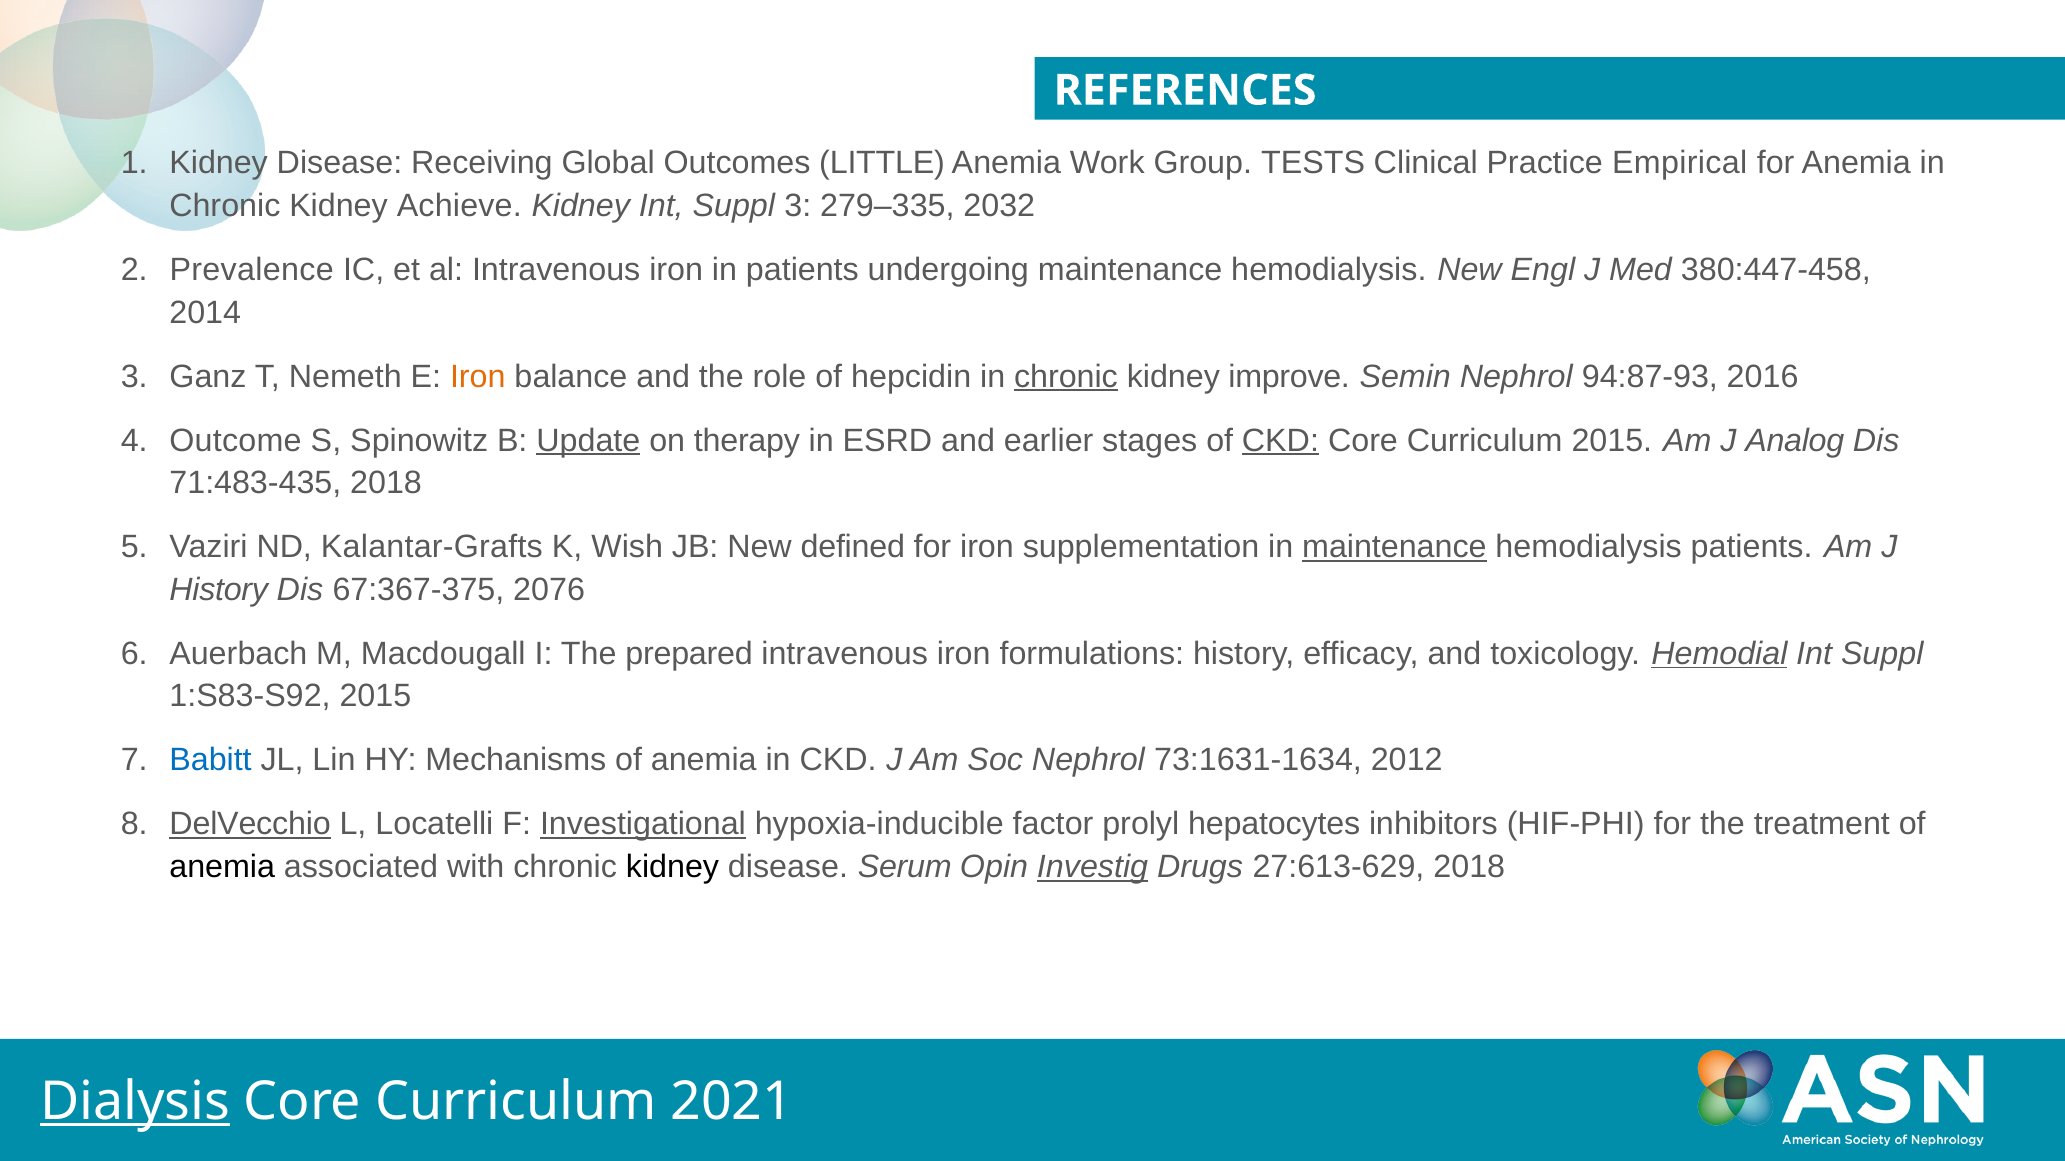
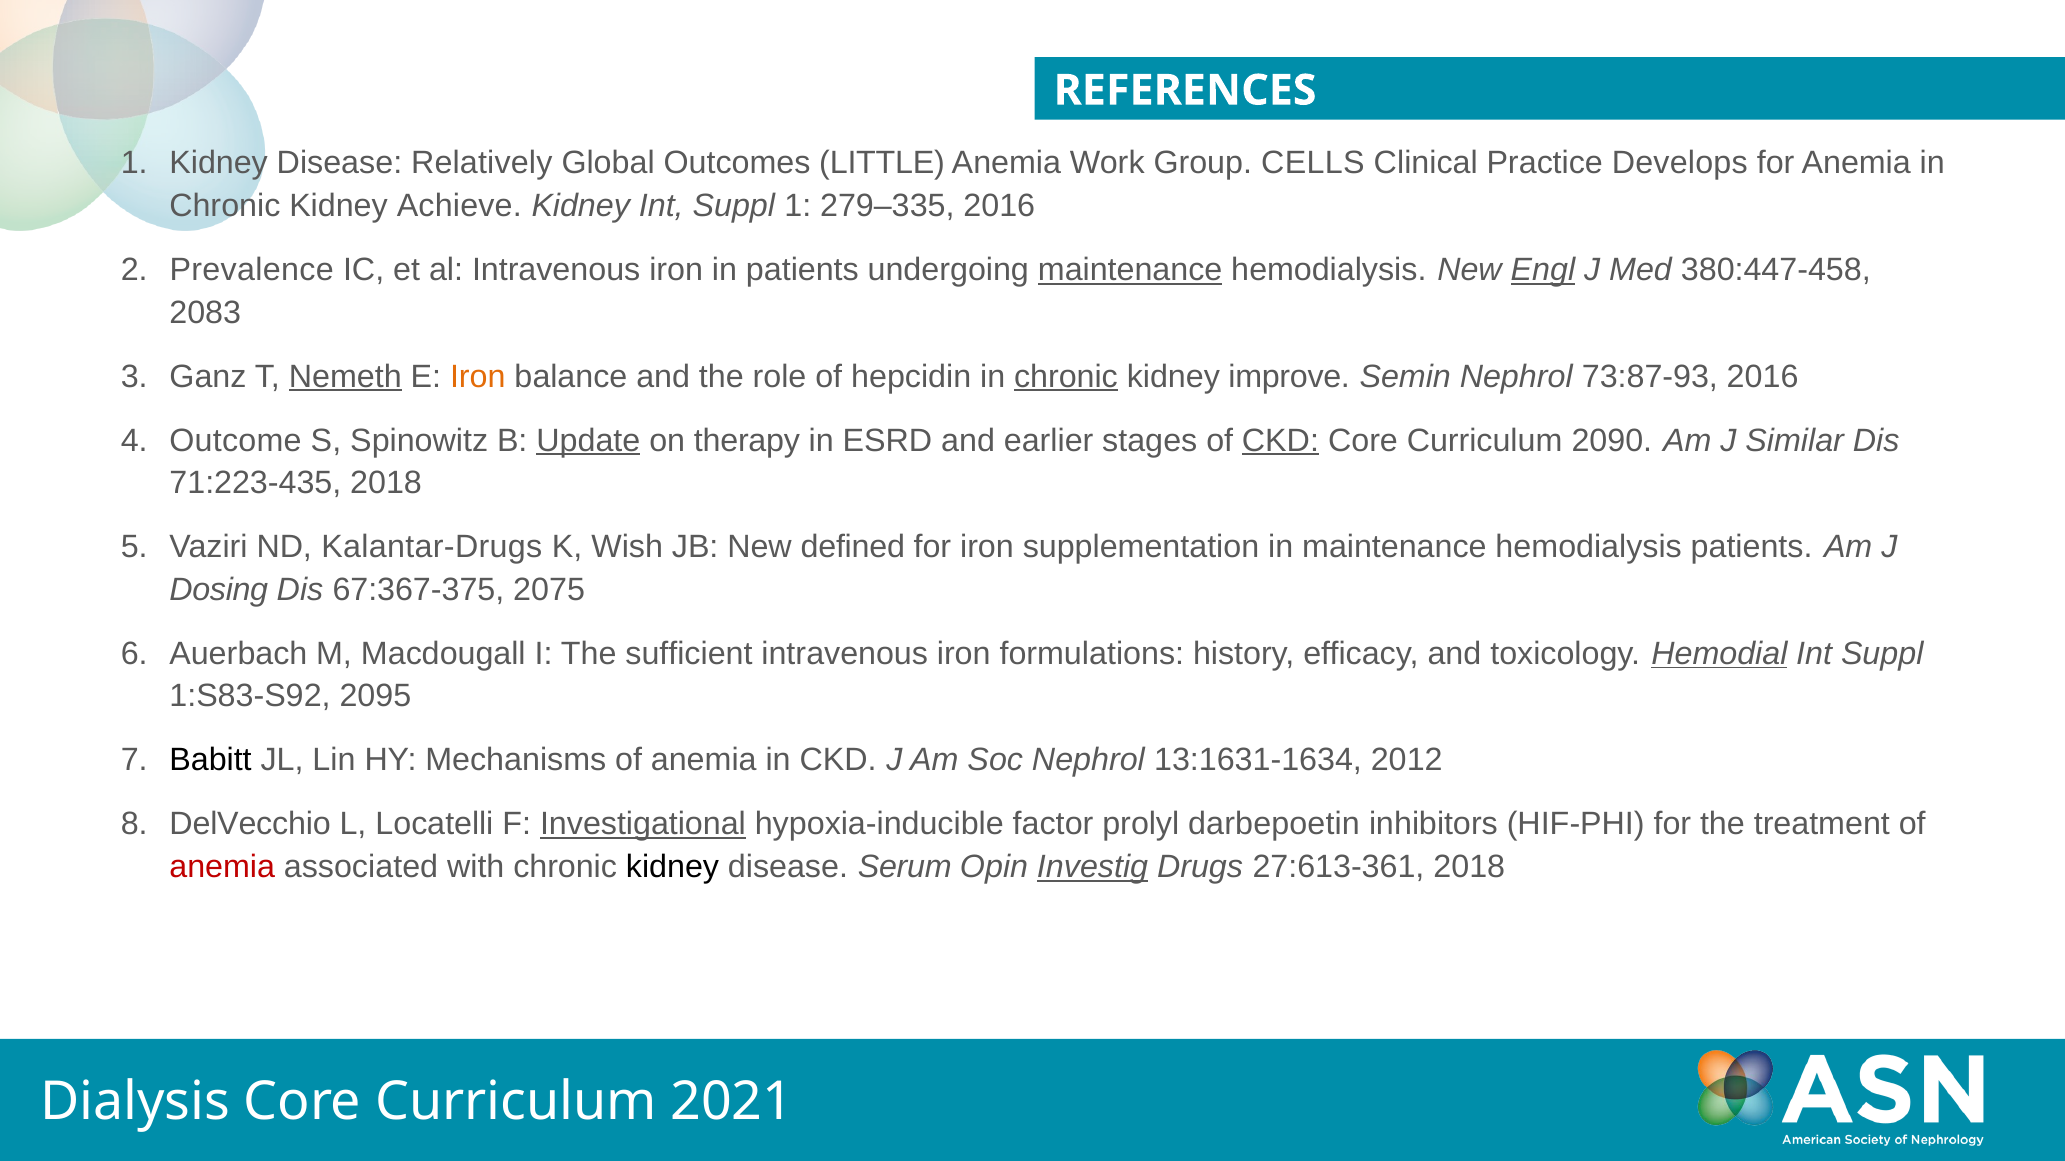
Receiving: Receiving -> Relatively
TESTS: TESTS -> CELLS
Empirical: Empirical -> Develops
Suppl 3: 3 -> 1
279–335 2032: 2032 -> 2016
maintenance at (1130, 270) underline: none -> present
Engl underline: none -> present
2014: 2014 -> 2083
Nemeth underline: none -> present
94:87-93: 94:87-93 -> 73:87-93
Curriculum 2015: 2015 -> 2090
Analog: Analog -> Similar
71:483-435: 71:483-435 -> 71:223-435
Kalantar-Grafts: Kalantar-Grafts -> Kalantar-Drugs
maintenance at (1394, 547) underline: present -> none
History at (219, 590): History -> Dosing
2076: 2076 -> 2075
prepared: prepared -> sufficient
1:S83-S92 2015: 2015 -> 2095
Babitt colour: blue -> black
73:1631-1634: 73:1631-1634 -> 13:1631-1634
DelVecchio underline: present -> none
hepatocytes: hepatocytes -> darbepoetin
anemia at (222, 867) colour: black -> red
27:613-629: 27:613-629 -> 27:613-361
Dialysis underline: present -> none
